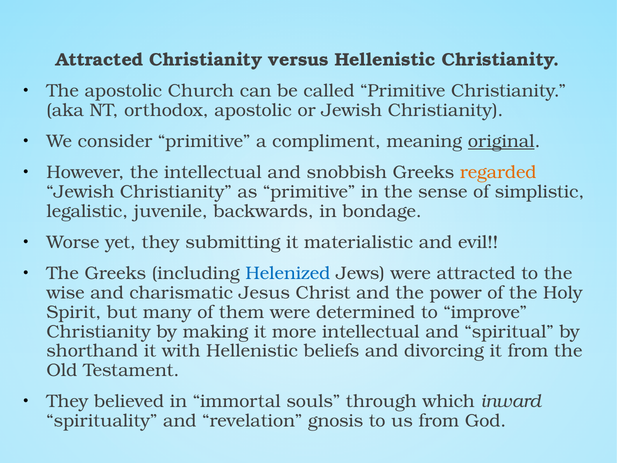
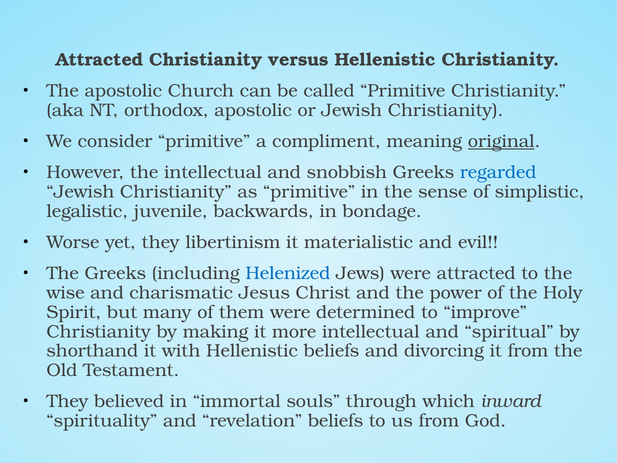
regarded colour: orange -> blue
submitting: submitting -> libertinism
revelation gnosis: gnosis -> beliefs
